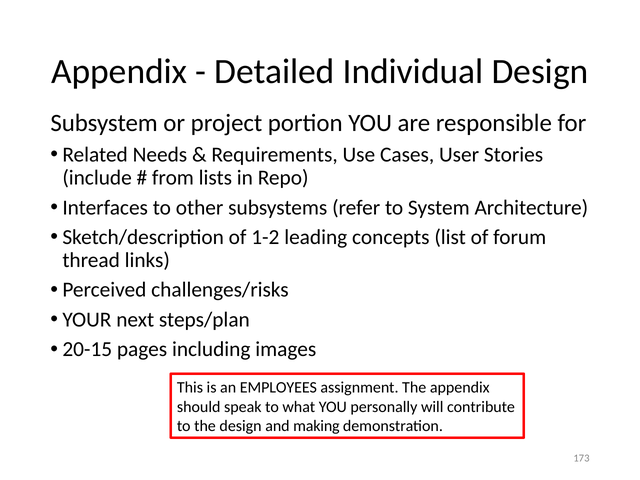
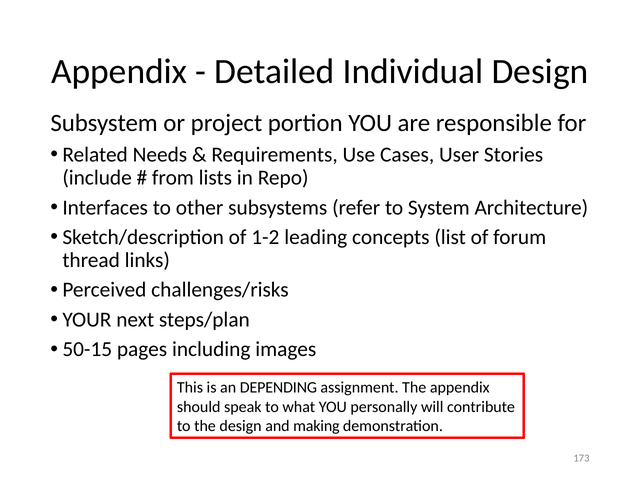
20-15: 20-15 -> 50-15
EMPLOYEES: EMPLOYEES -> DEPENDING
